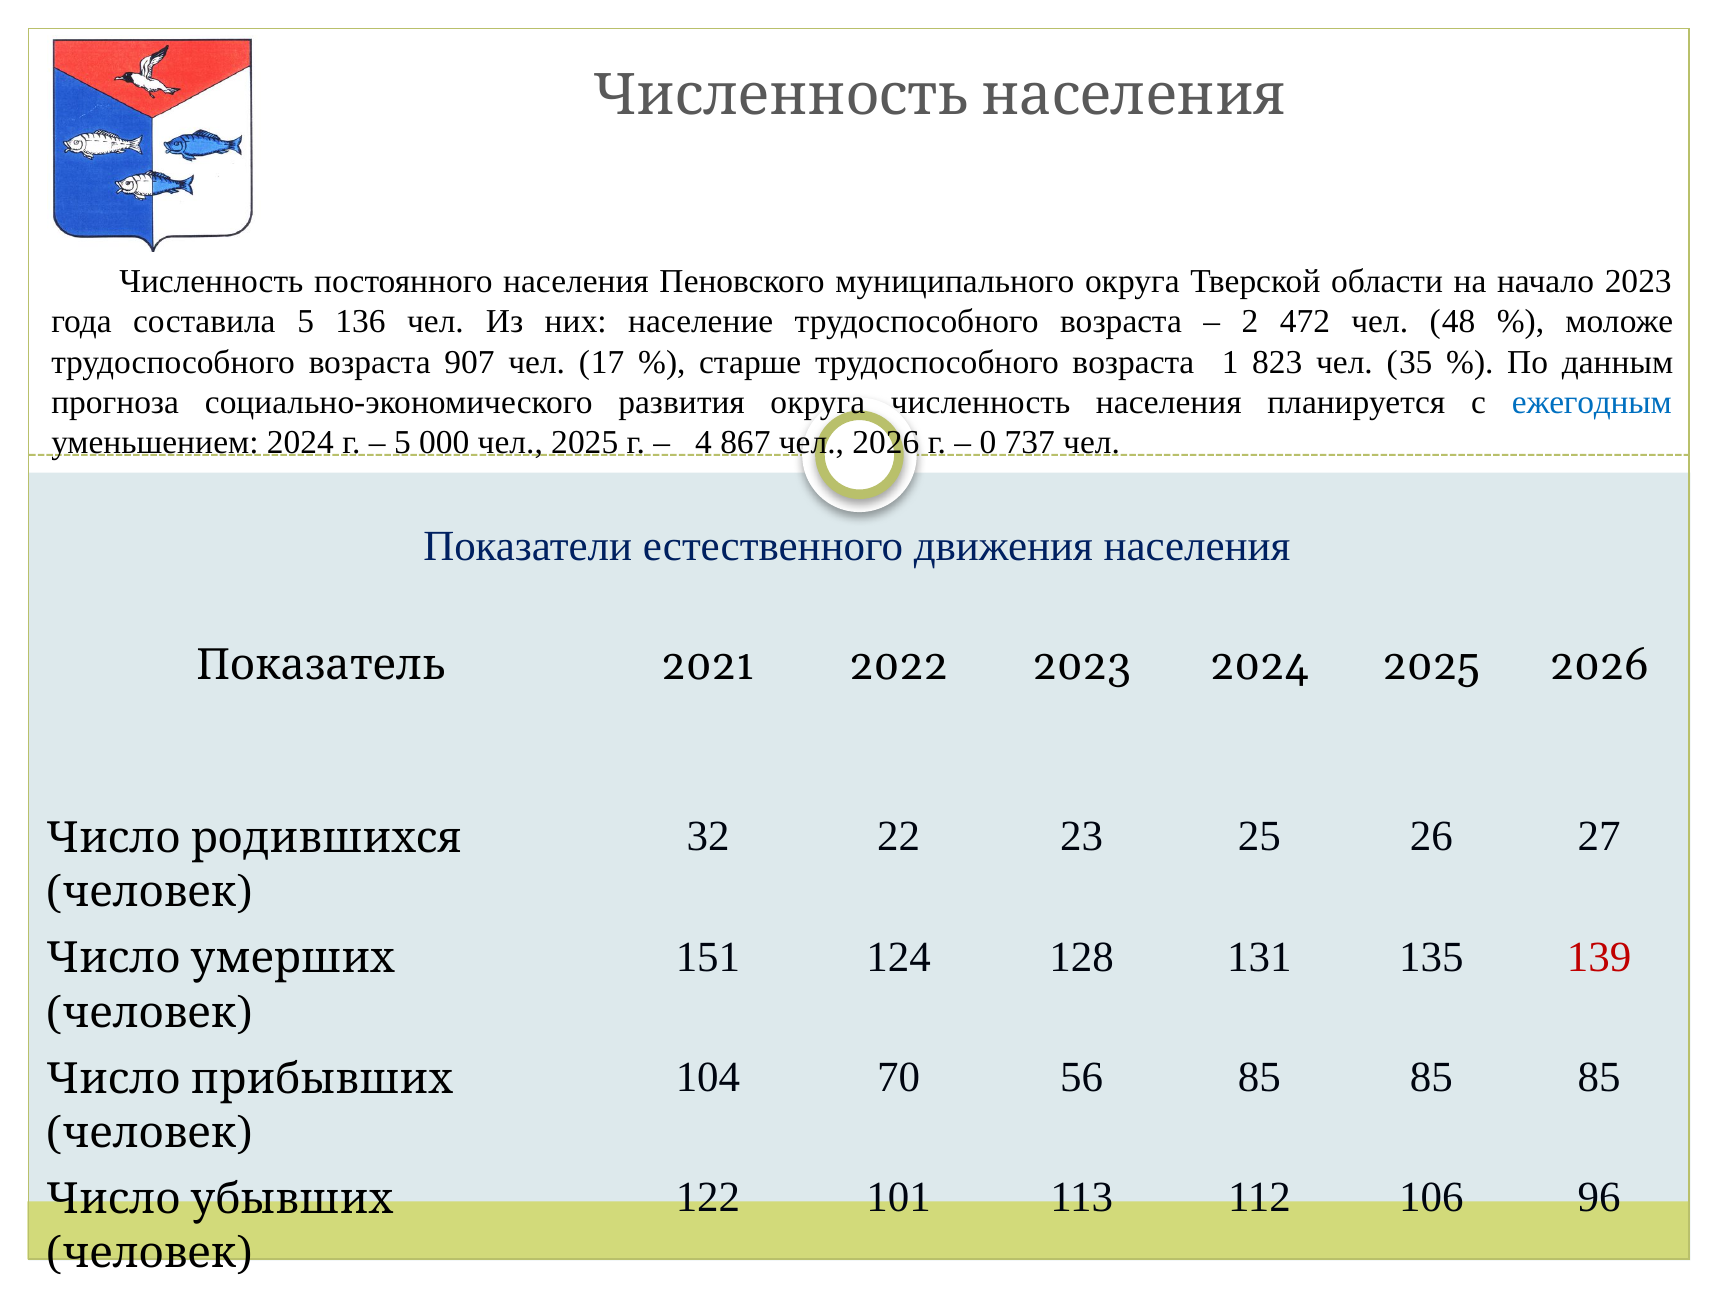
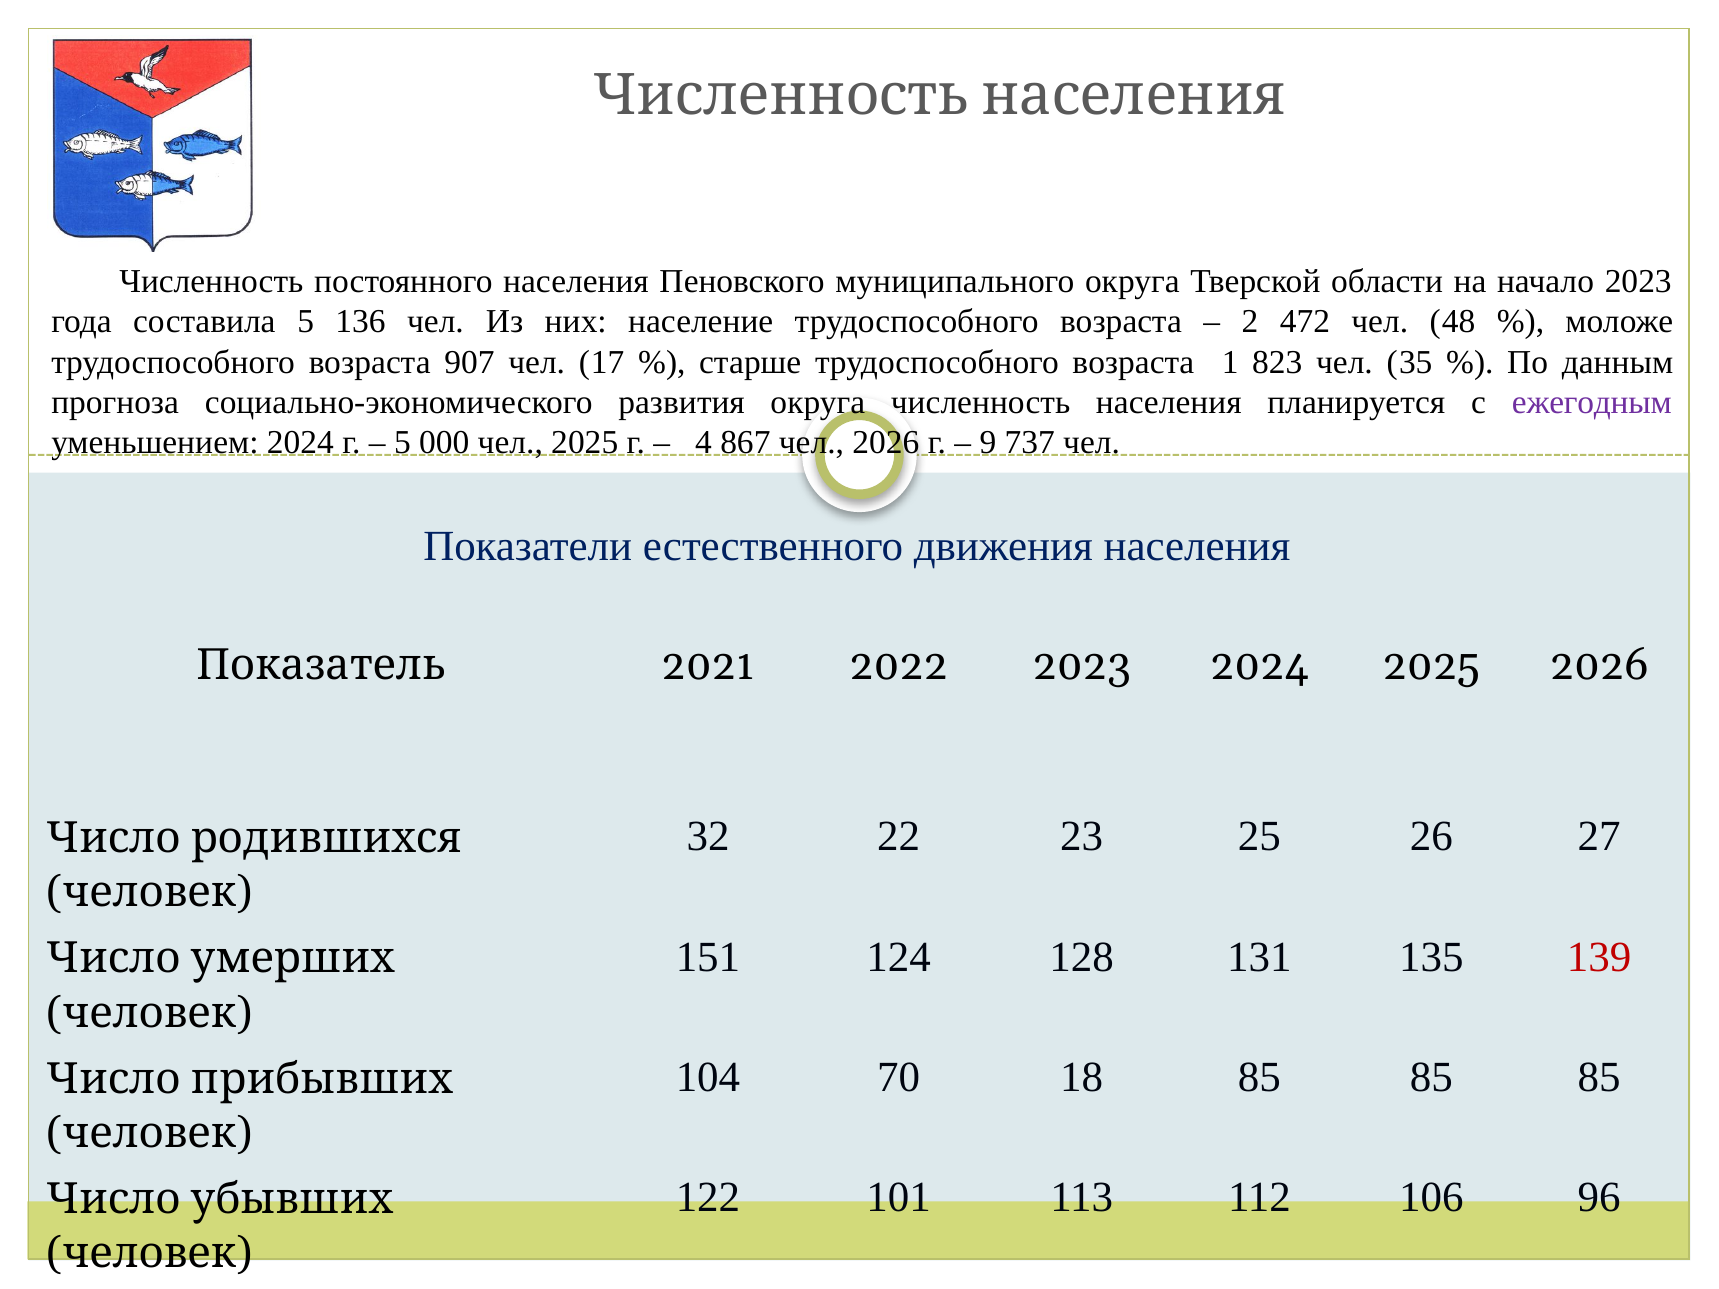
ежегодным colour: blue -> purple
0: 0 -> 9
56: 56 -> 18
